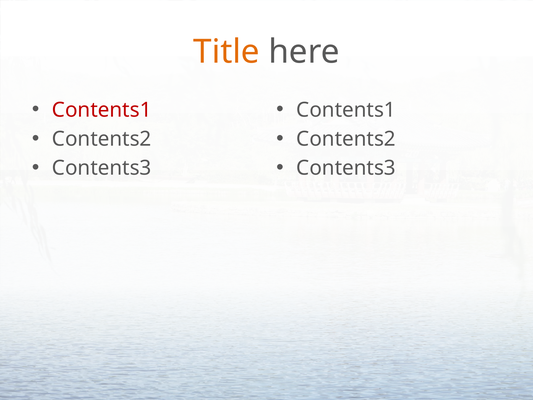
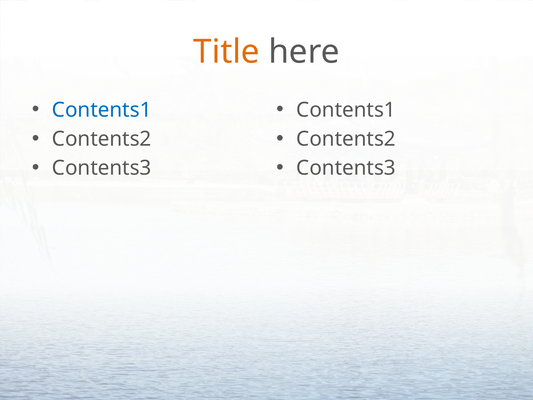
Contents1 at (102, 110) colour: red -> blue
